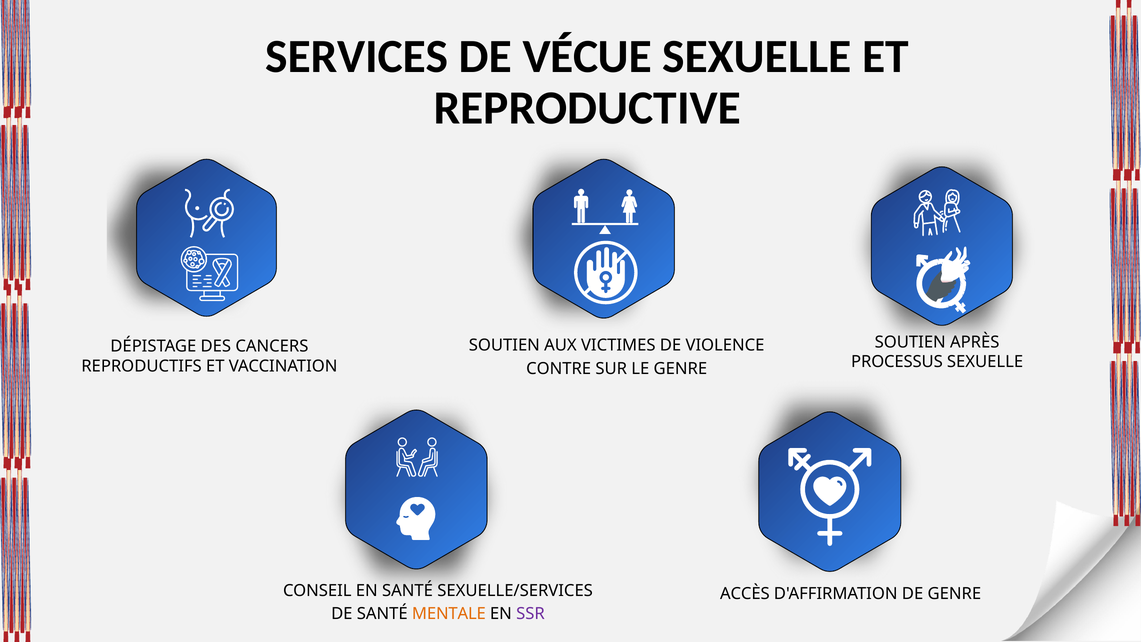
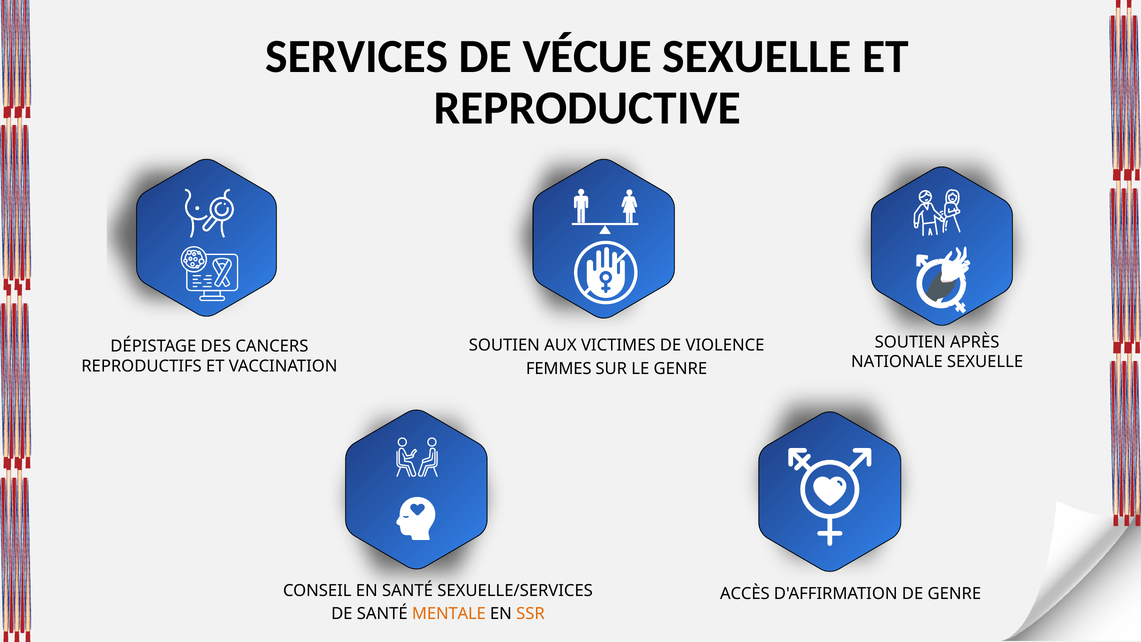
PROCESSUS: PROCESSUS -> NATIONALE
CONTRE: CONTRE -> FEMMES
SSR colour: purple -> orange
